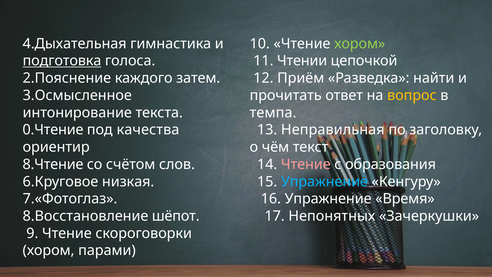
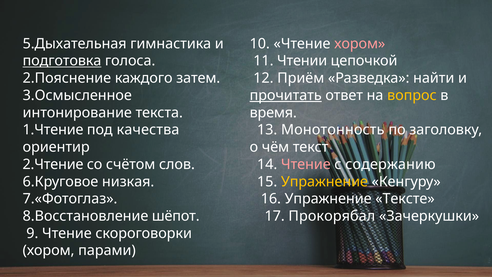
4.Дыхательная: 4.Дыхательная -> 5.Дыхательная
хором at (360, 44) colour: light green -> pink
прочитать underline: none -> present
темпа: темпа -> время
0.Чтение: 0.Чтение -> 1.Чтение
Неправильная: Неправильная -> Монотонность
8.Чтение: 8.Чтение -> 2.Чтение
образования: образования -> содержанию
Упражнение at (324, 181) colour: light blue -> yellow
Время: Время -> Тексте
Непонятных: Непонятных -> Прокорябал
